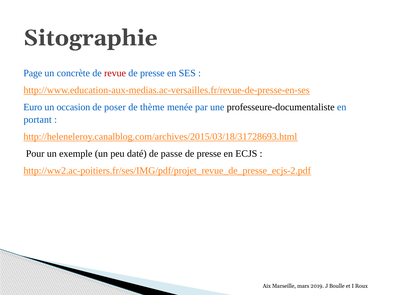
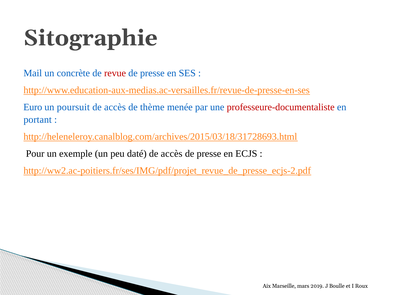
Page: Page -> Mail
occasion: occasion -> poursuit
poser at (115, 107): poser -> accès
professeure-documentaliste colour: black -> red
daté de passe: passe -> accès
